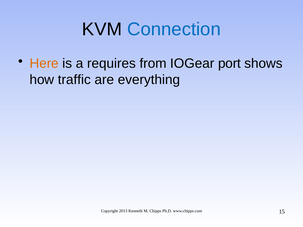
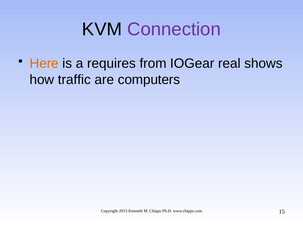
Connection colour: blue -> purple
port: port -> real
everything: everything -> computers
